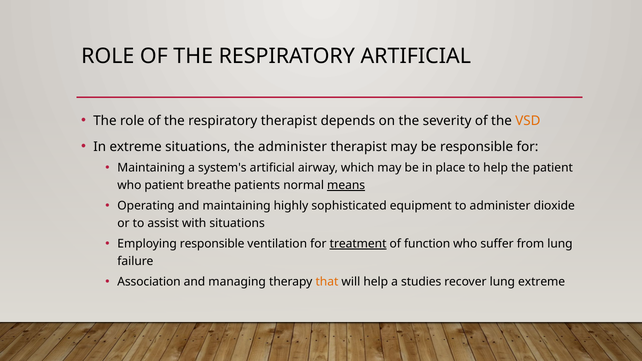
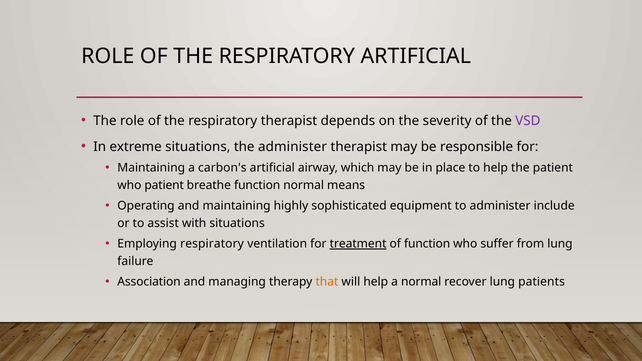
VSD colour: orange -> purple
system's: system's -> carbon's
breathe patients: patients -> function
means underline: present -> none
dioxide: dioxide -> include
Employing responsible: responsible -> respiratory
a studies: studies -> normal
lung extreme: extreme -> patients
